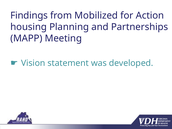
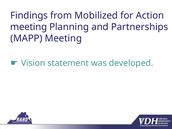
housing at (29, 27): housing -> meeting
